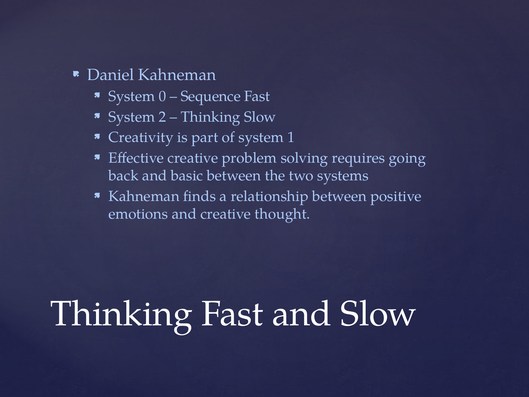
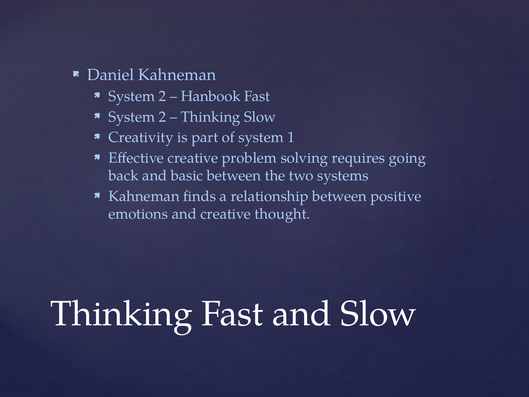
0 at (163, 96): 0 -> 2
Sequence: Sequence -> Hanbook
